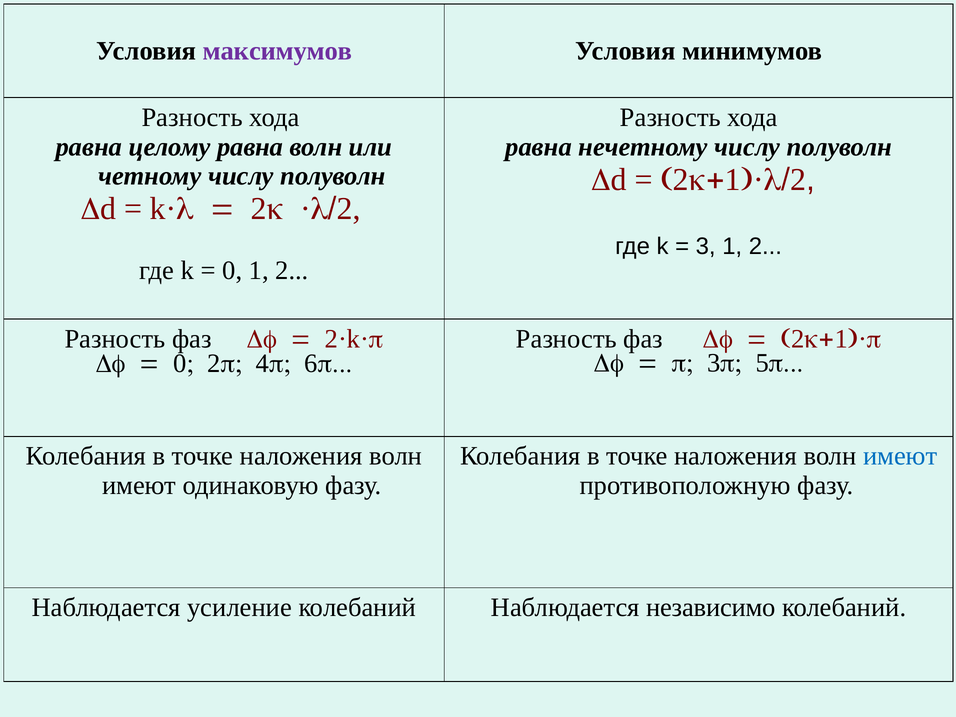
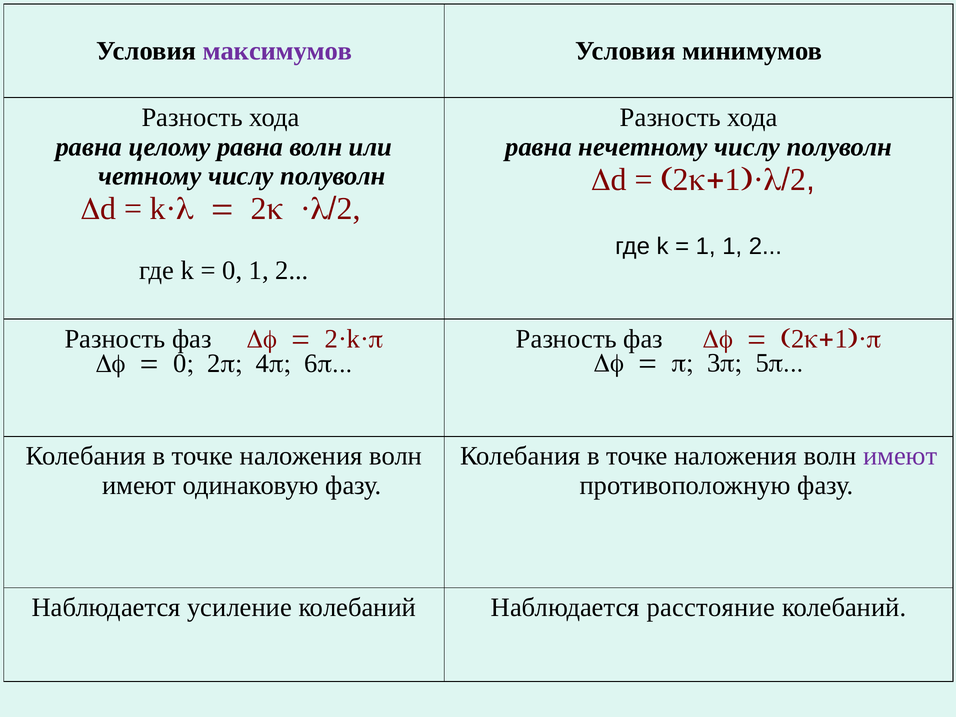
3 at (706, 246): 3 -> 1
имеют at (900, 456) colour: blue -> purple
независимо: независимо -> расстояние
